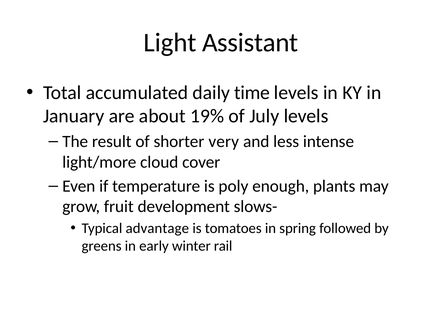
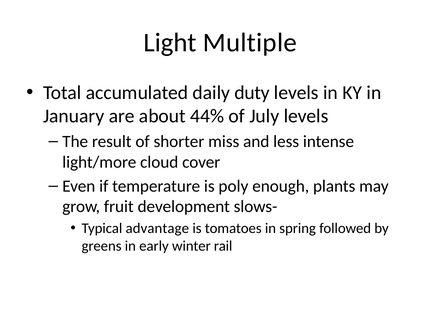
Assistant: Assistant -> Multiple
time: time -> duty
19%: 19% -> 44%
very: very -> miss
